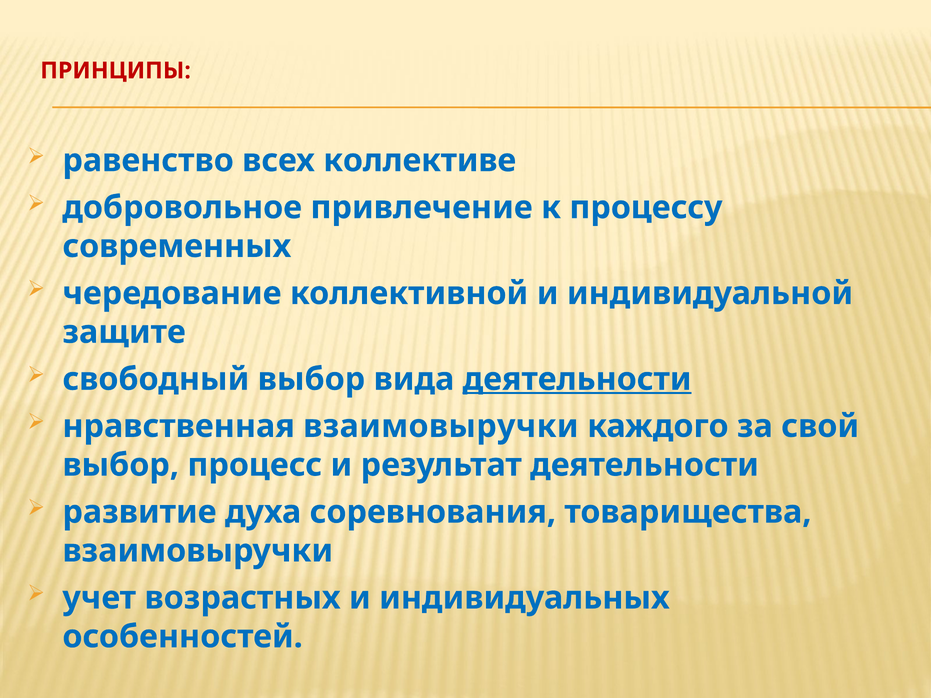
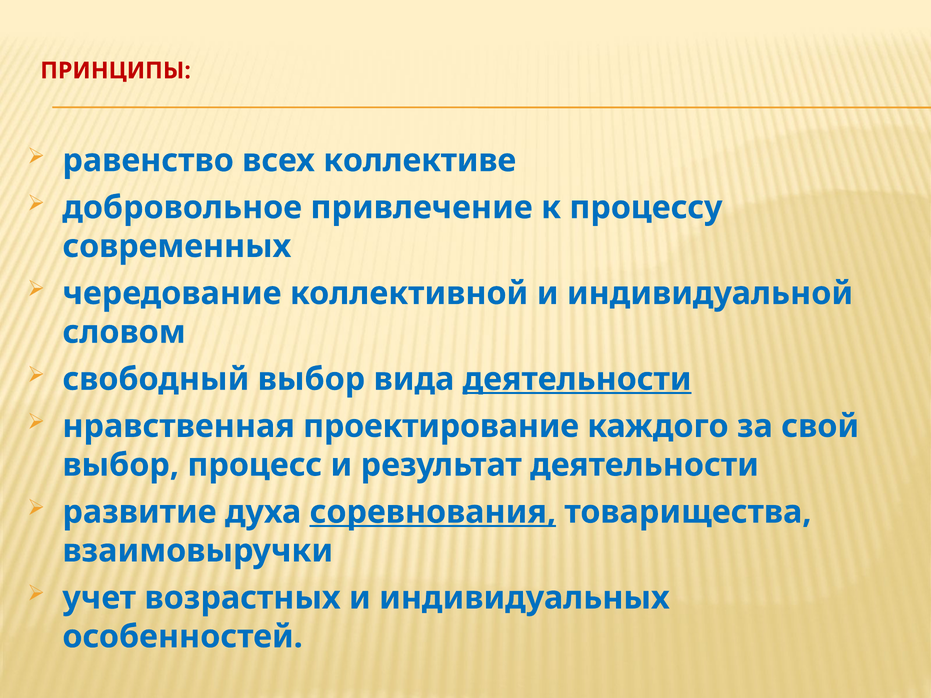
защите: защите -> словом
нравственная взаимовыручки: взаимовыручки -> проектирование
соревнования underline: none -> present
